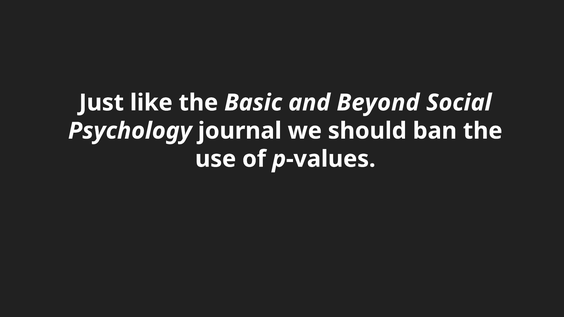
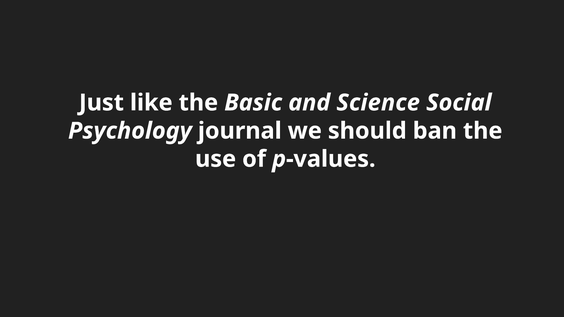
Beyond: Beyond -> Science
